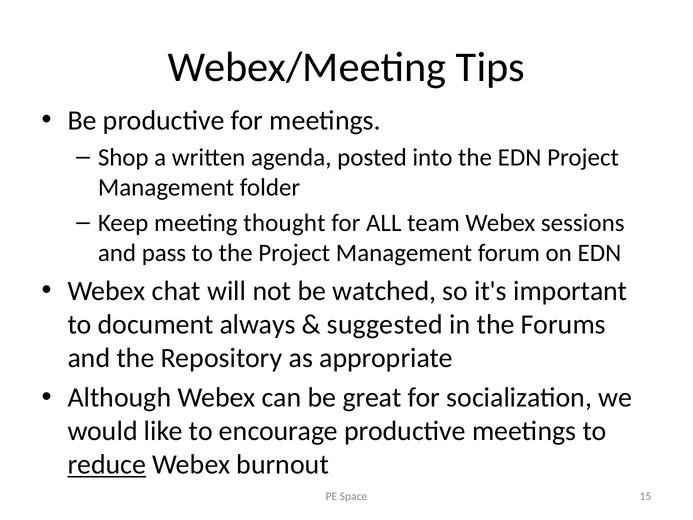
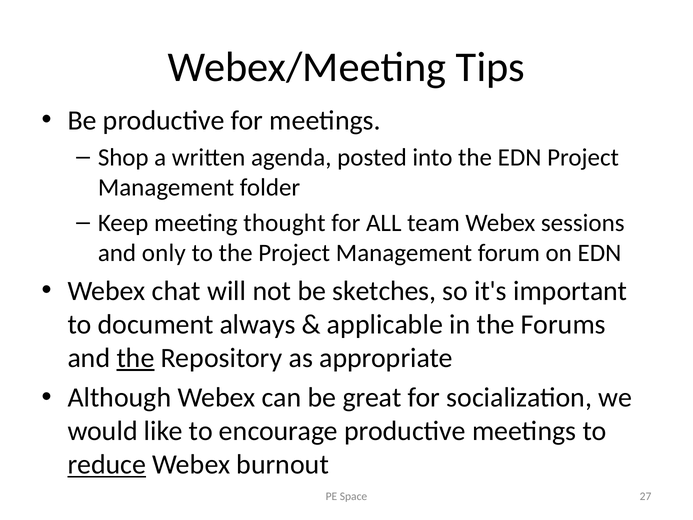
pass: pass -> only
watched: watched -> sketches
suggested: suggested -> applicable
the at (135, 358) underline: none -> present
15: 15 -> 27
